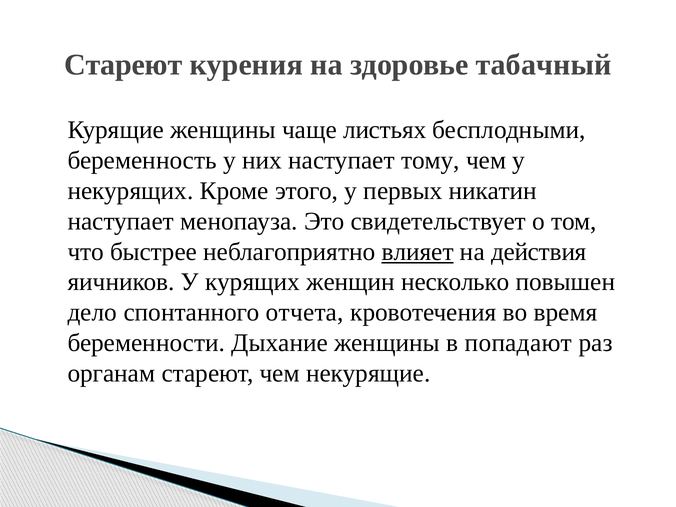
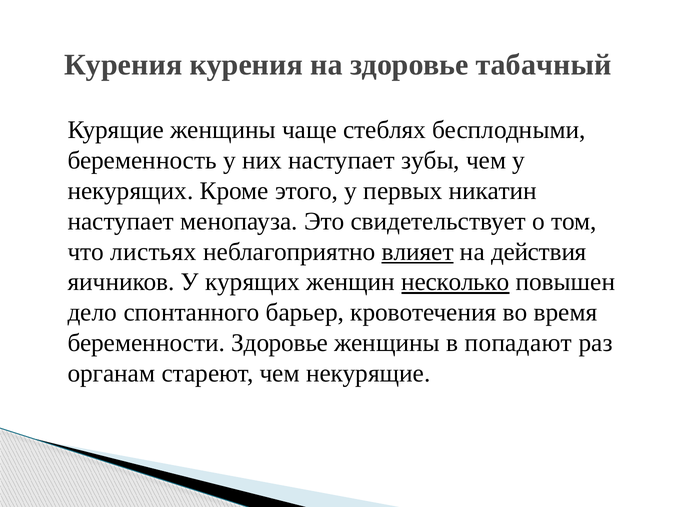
Стареют at (123, 65): Стареют -> Курения
листьях: листьях -> стеблях
тому: тому -> зубы
быстрее: быстрее -> листьях
несколько underline: none -> present
отчета: отчета -> барьер
беременности Дыхание: Дыхание -> Здоровье
